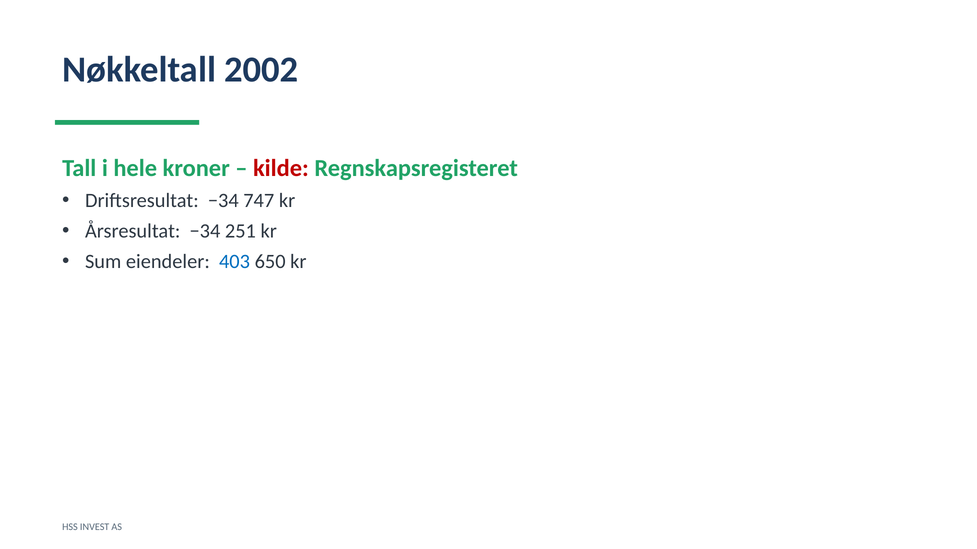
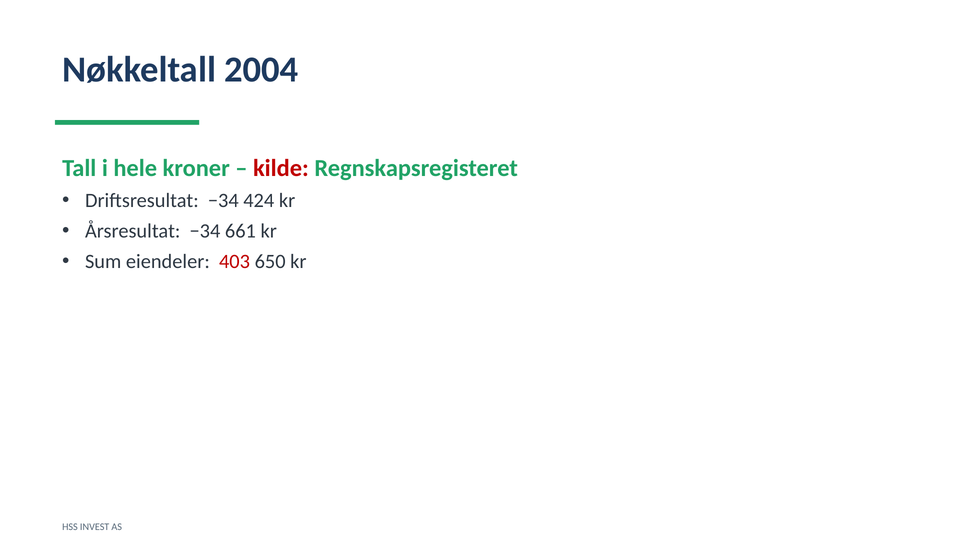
2002: 2002 -> 2004
747: 747 -> 424
251: 251 -> 661
403 colour: blue -> red
